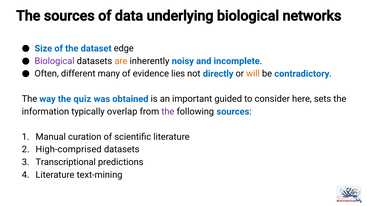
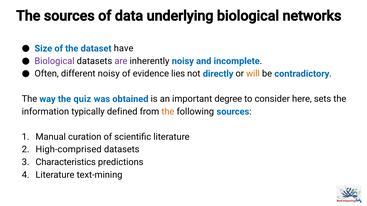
edge: edge -> have
are colour: orange -> purple
different many: many -> noisy
guided: guided -> degree
overlap: overlap -> defined
the at (168, 112) colour: purple -> orange
Transcriptional: Transcriptional -> Characteristics
